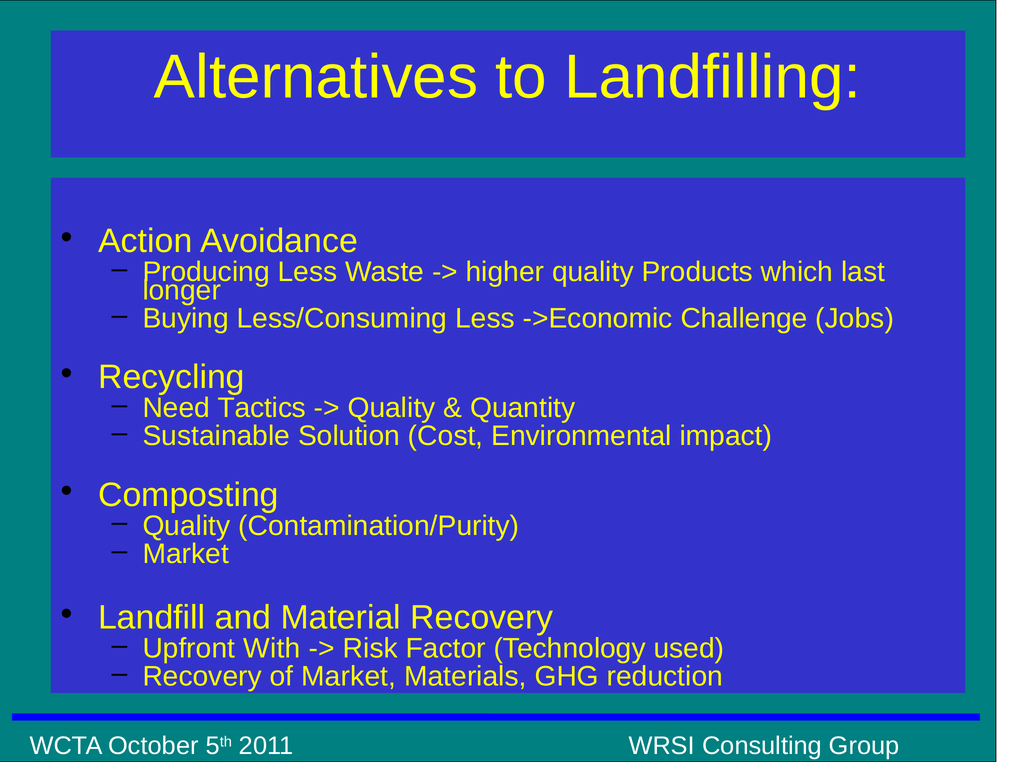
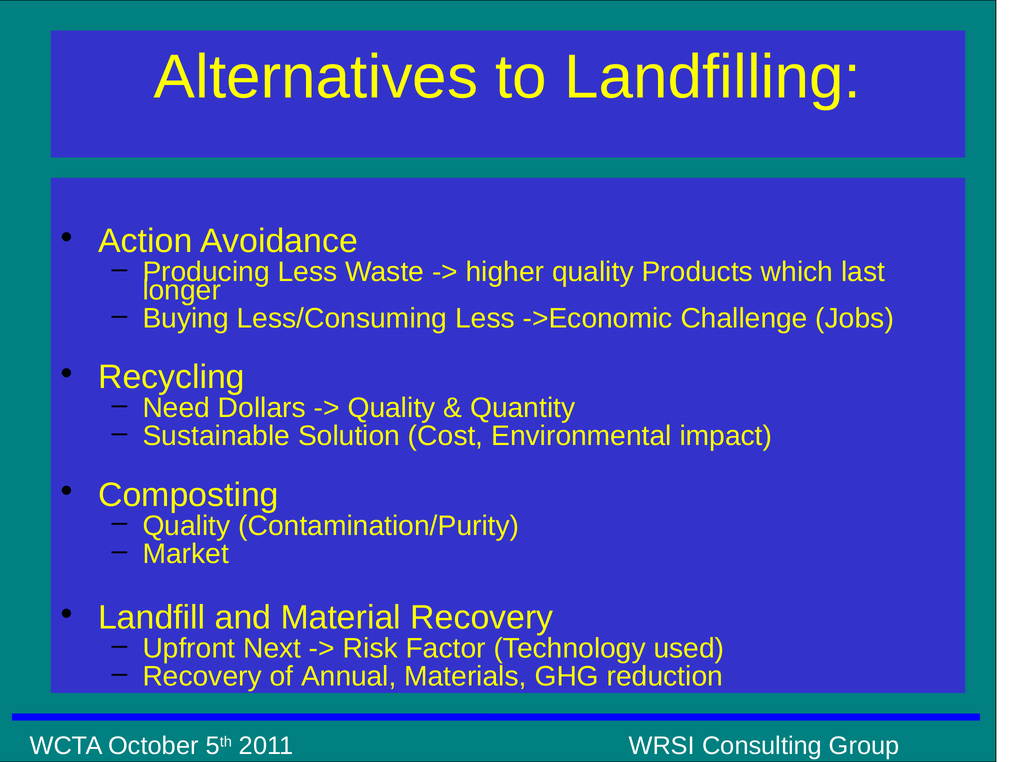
Tactics: Tactics -> Dollars
With: With -> Next
of Market: Market -> Annual
